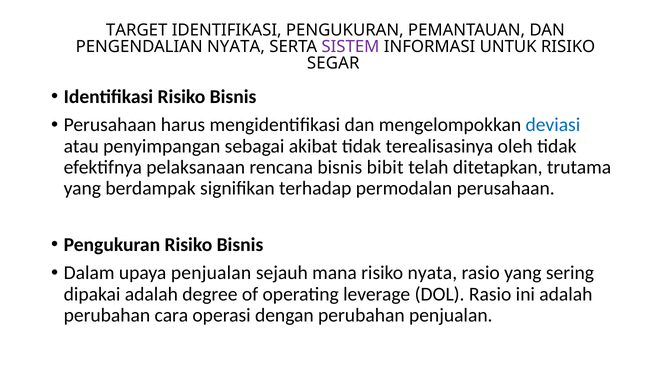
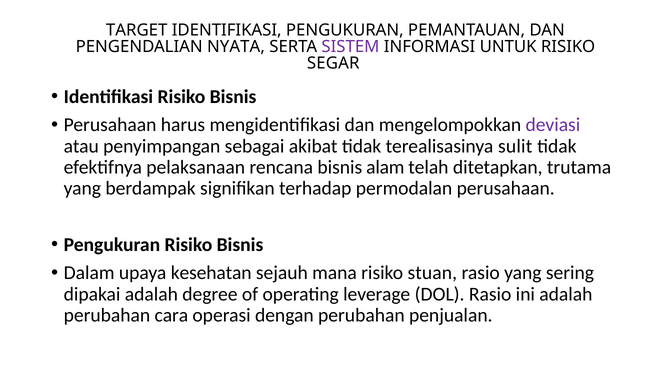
deviasi colour: blue -> purple
oleh: oleh -> sulit
bibit: bibit -> alam
upaya penjualan: penjualan -> kesehatan
risiko nyata: nyata -> stuan
